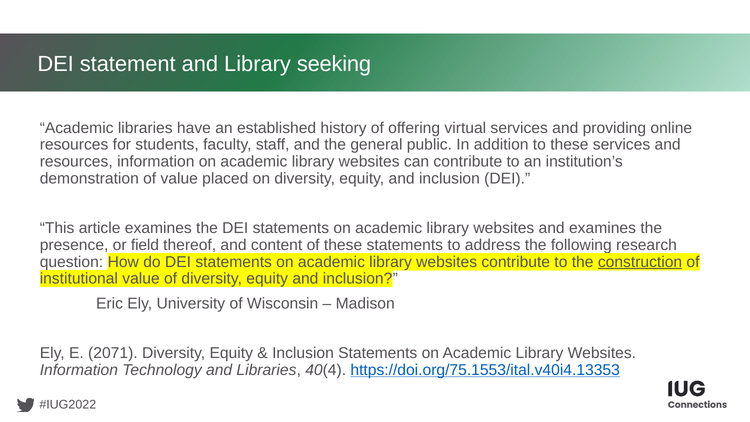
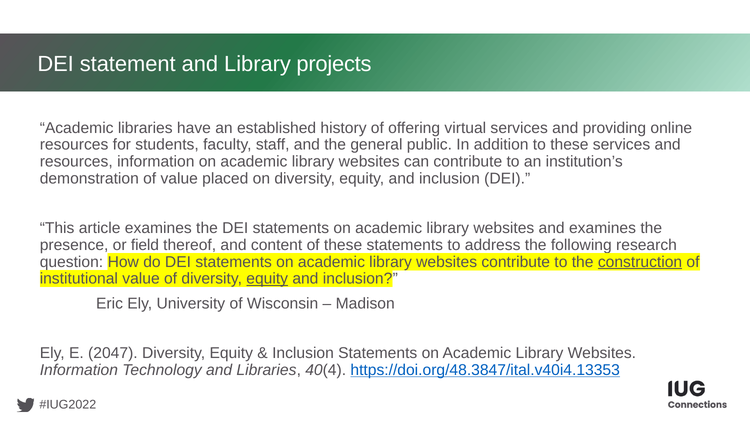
seeking: seeking -> projects
equity at (267, 279) underline: none -> present
2071: 2071 -> 2047
https://doi.org/75.1553/ital.v40i4.13353: https://doi.org/75.1553/ital.v40i4.13353 -> https://doi.org/48.3847/ital.v40i4.13353
